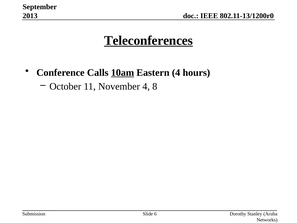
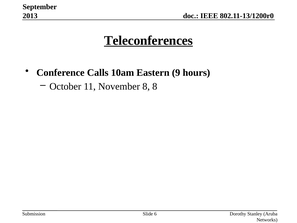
10am underline: present -> none
Eastern 4: 4 -> 9
November 4: 4 -> 8
